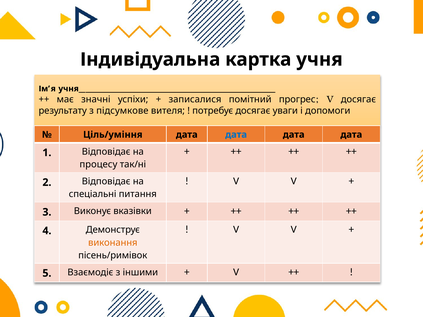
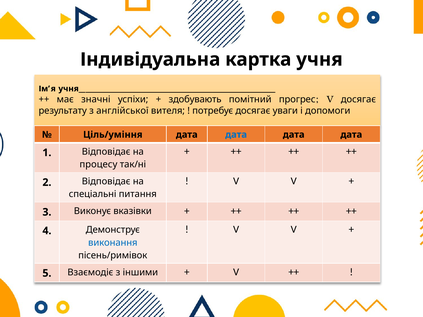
записалися: записалися -> здобувають
підсумкове: підсумкове -> англійської
виконання colour: orange -> blue
